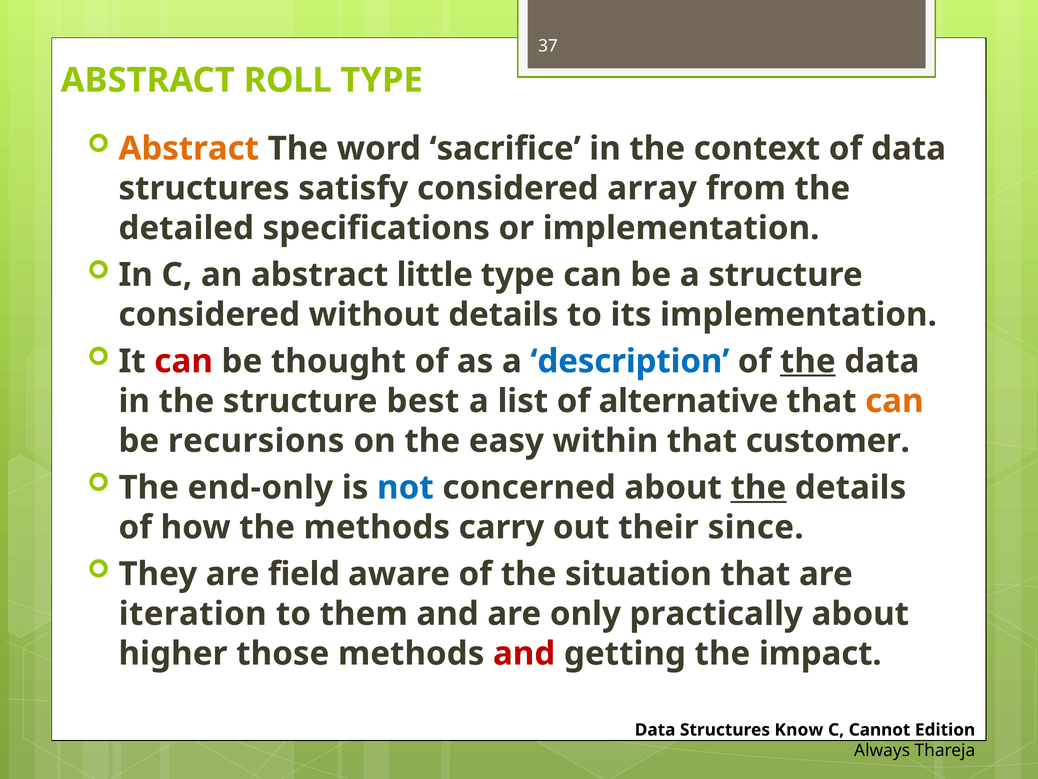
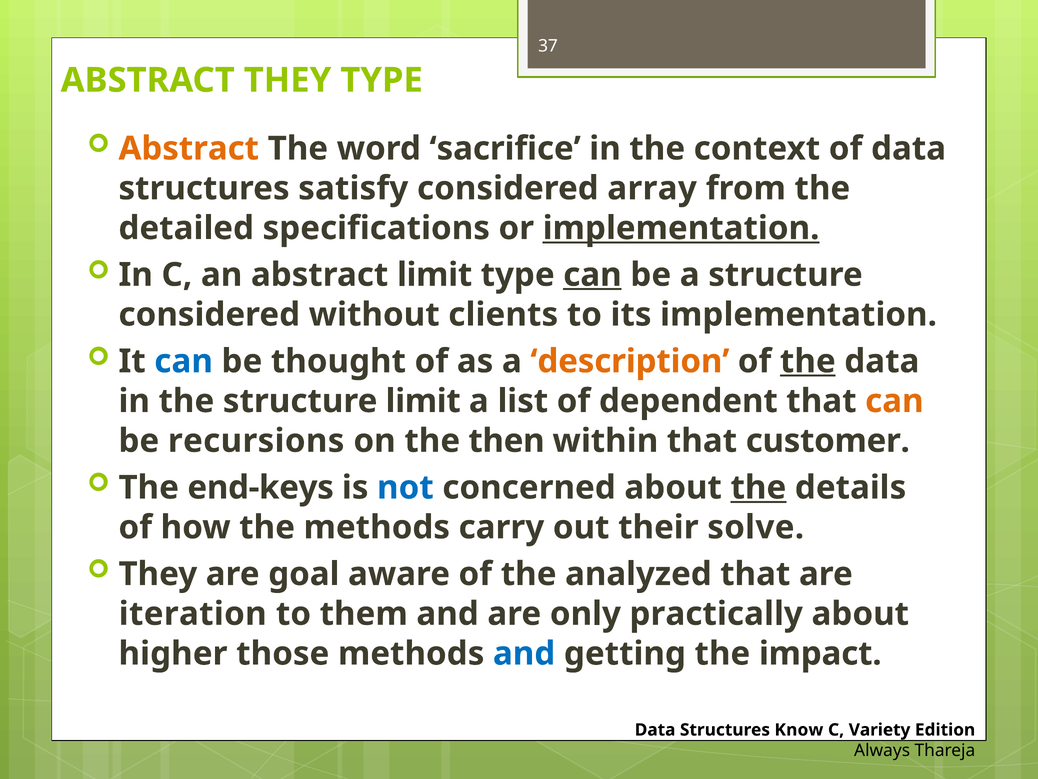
ABSTRACT ROLL: ROLL -> THEY
implementation at (681, 228) underline: none -> present
abstract little: little -> limit
can at (592, 275) underline: none -> present
without details: details -> clients
can at (184, 361) colour: red -> blue
description colour: blue -> orange
structure best: best -> limit
alternative: alternative -> dependent
easy: easy -> then
end-only: end-only -> end-keys
since: since -> solve
field: field -> goal
situation: situation -> analyzed
and at (524, 653) colour: red -> blue
Cannot: Cannot -> Variety
